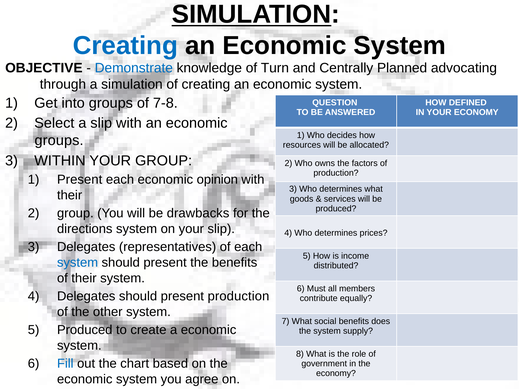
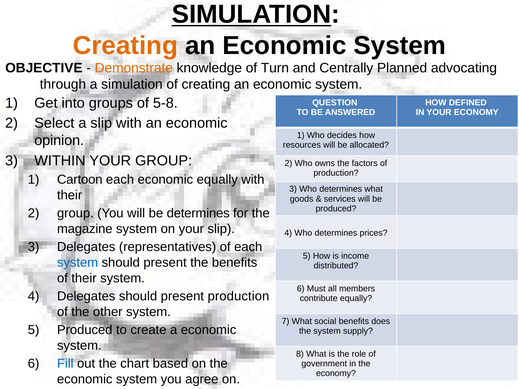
Creating at (125, 45) colour: blue -> orange
Demonstrate colour: blue -> orange
7-8: 7-8 -> 5-8
groups at (59, 141): groups -> opinion
1 Present: Present -> Cartoon
economic opinion: opinion -> equally
be drawbacks: drawbacks -> determines
directions: directions -> magazine
